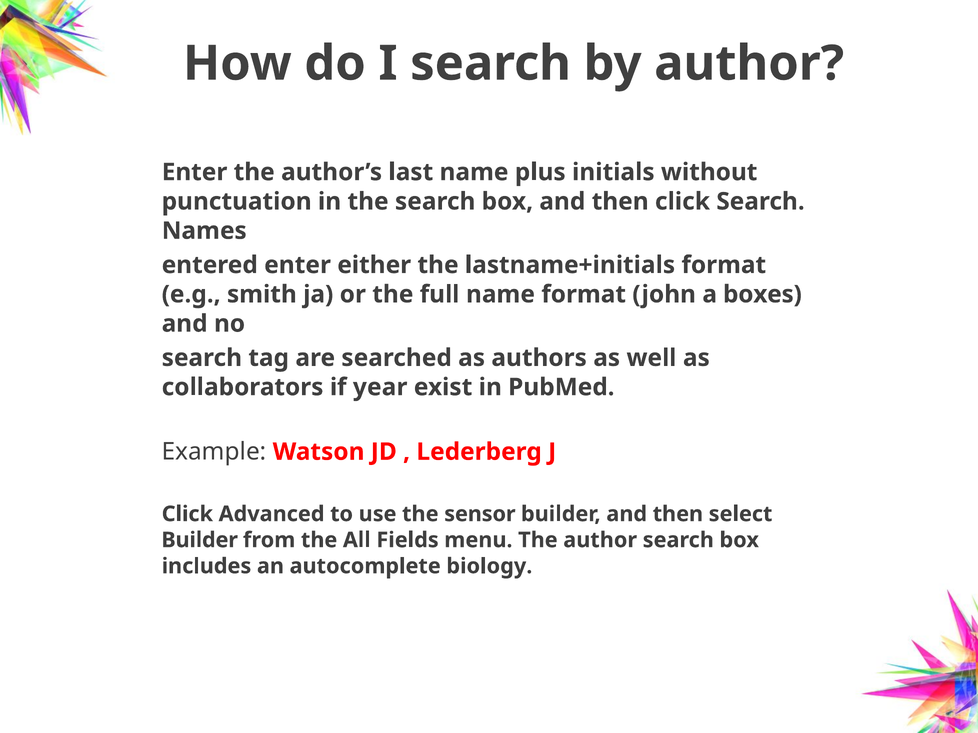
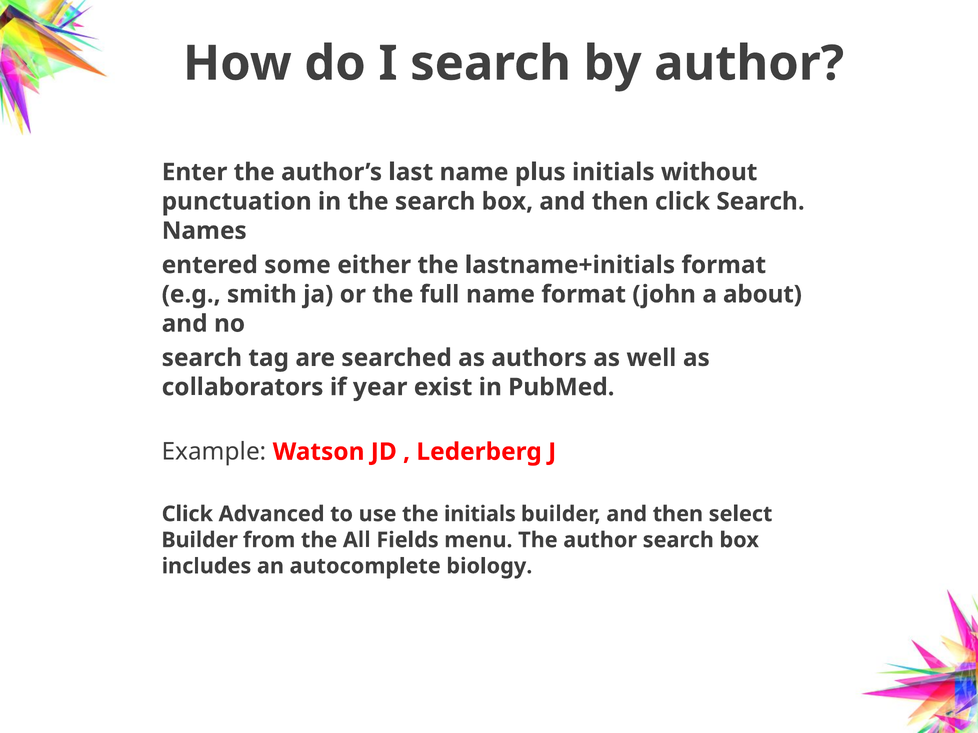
entered enter: enter -> some
boxes: boxes -> about
the sensor: sensor -> initials
